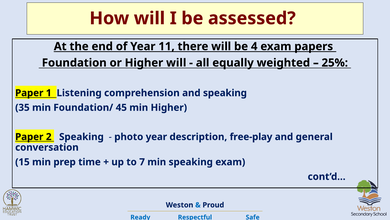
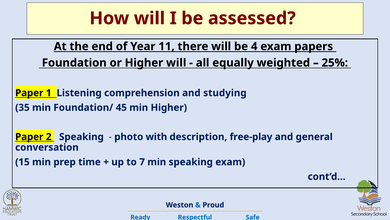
and speaking: speaking -> studying
photo year: year -> with
